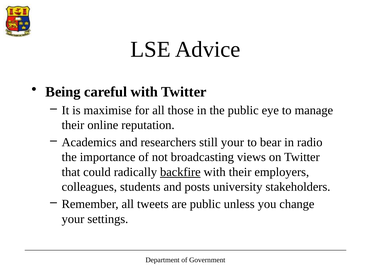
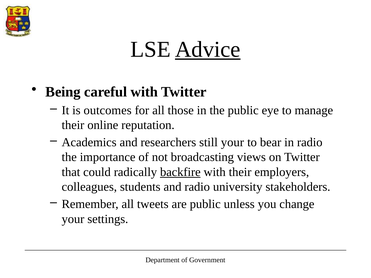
Advice underline: none -> present
maximise: maximise -> outcomes
and posts: posts -> radio
